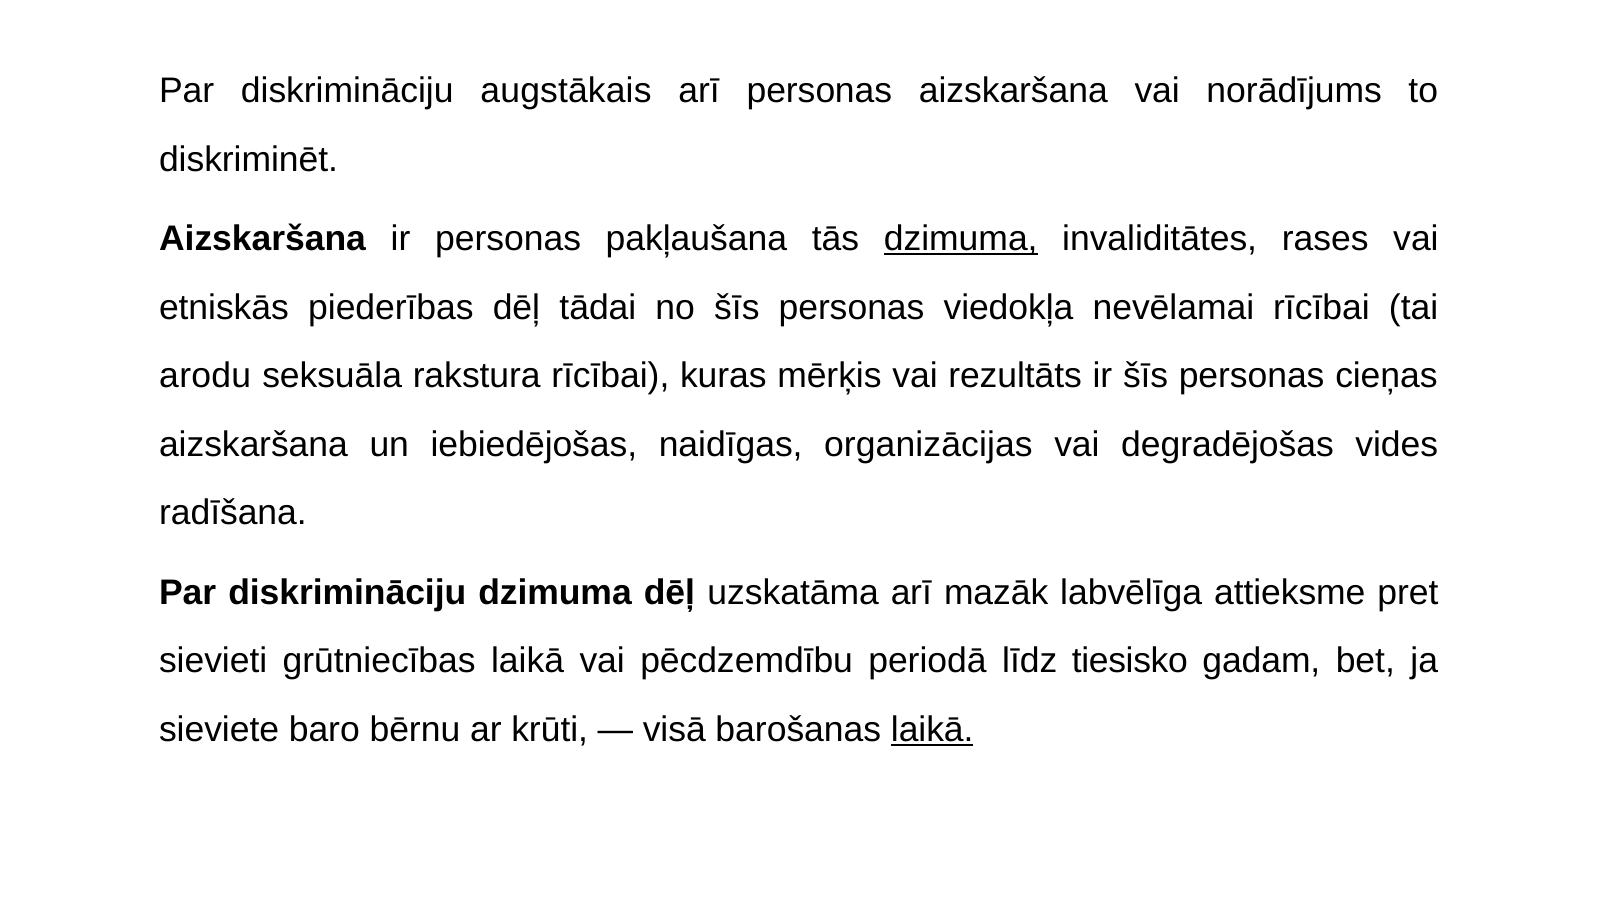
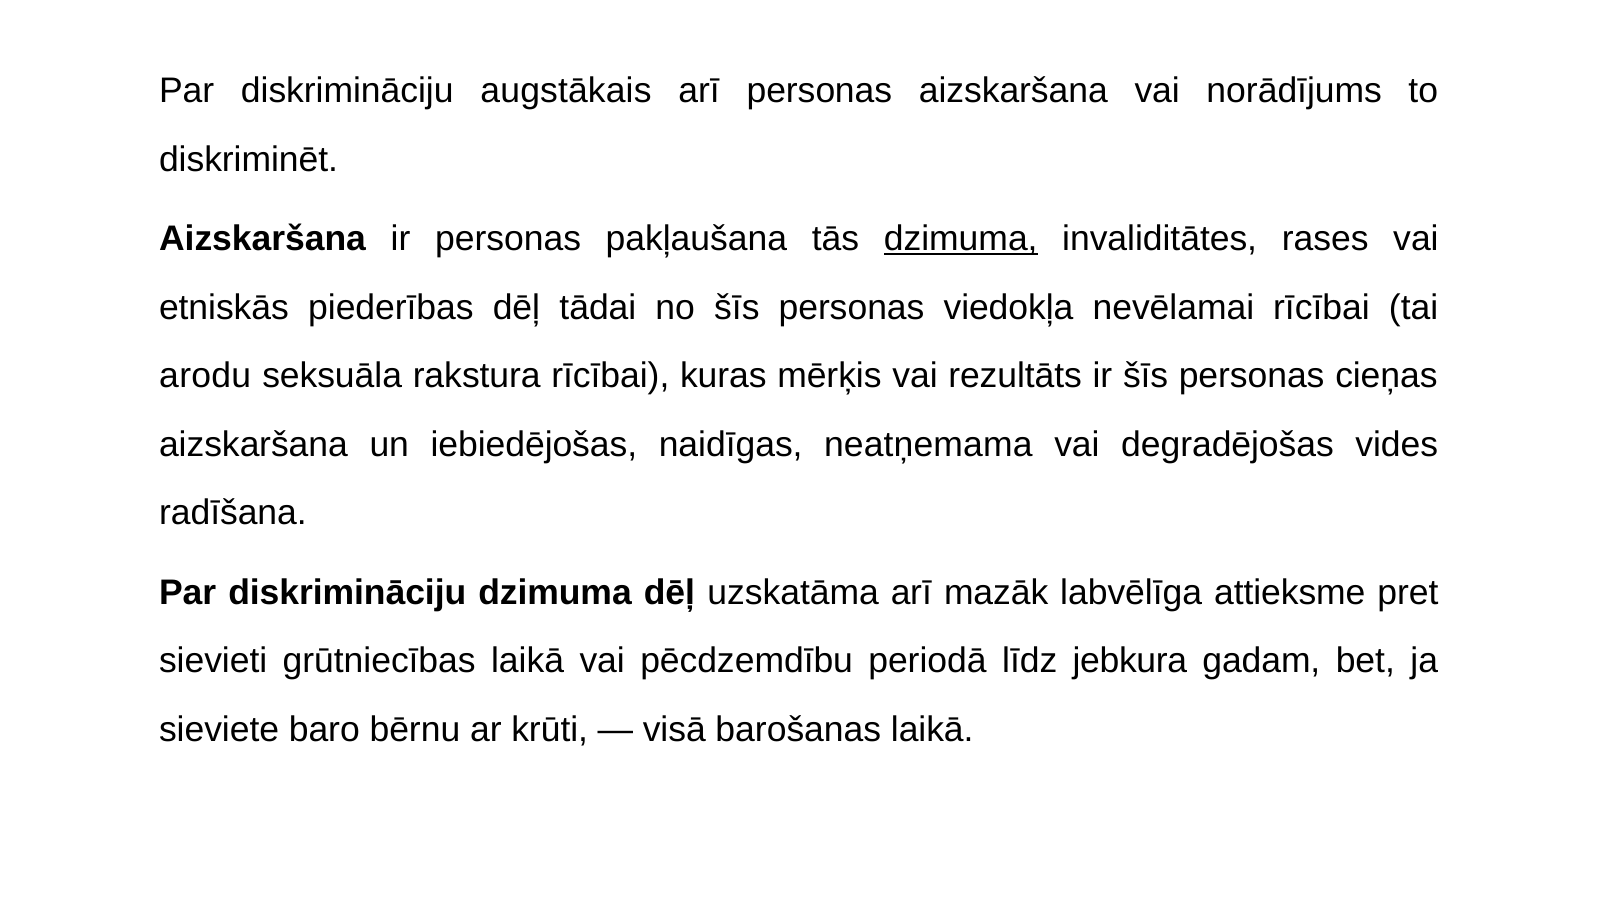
organizācijas: organizācijas -> neatņemama
tiesisko: tiesisko -> jebkura
laikā at (932, 730) underline: present -> none
